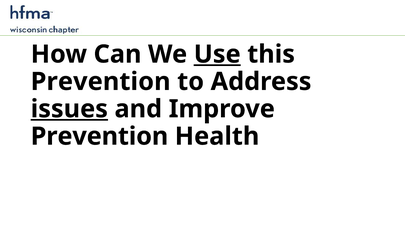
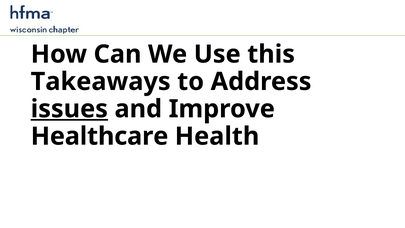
Use underline: present -> none
Prevention at (101, 82): Prevention -> Takeaways
Prevention at (99, 136): Prevention -> Healthcare
